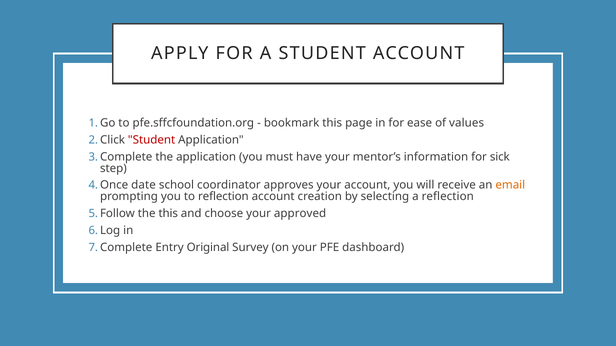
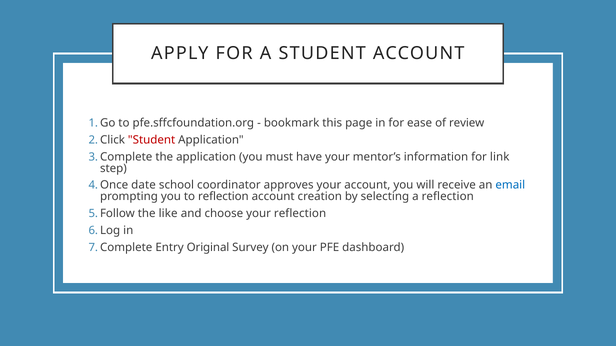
values: values -> review
sick: sick -> link
email colour: orange -> blue
the this: this -> like
your approved: approved -> reflection
